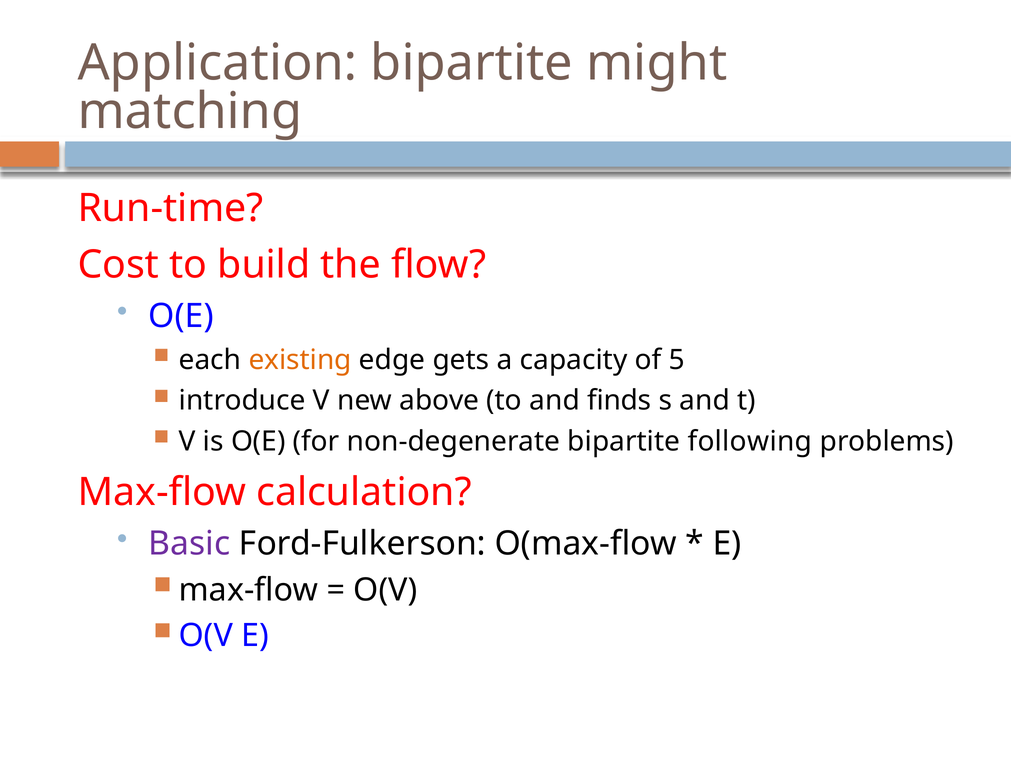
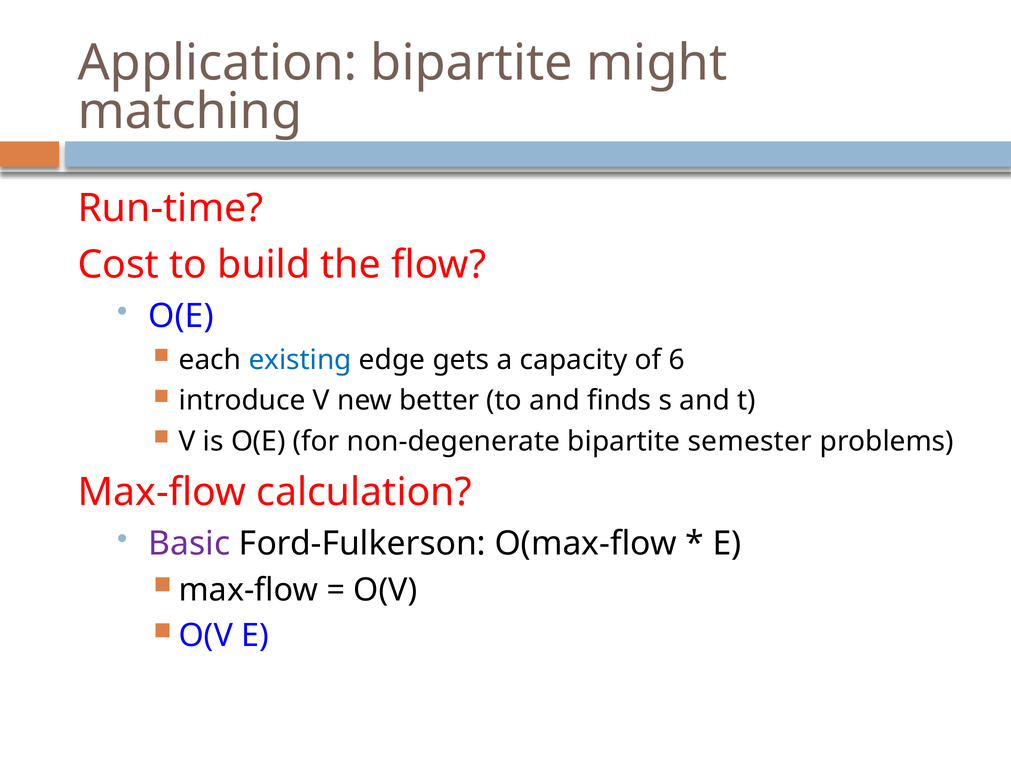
existing colour: orange -> blue
5: 5 -> 6
above: above -> better
following: following -> semester
